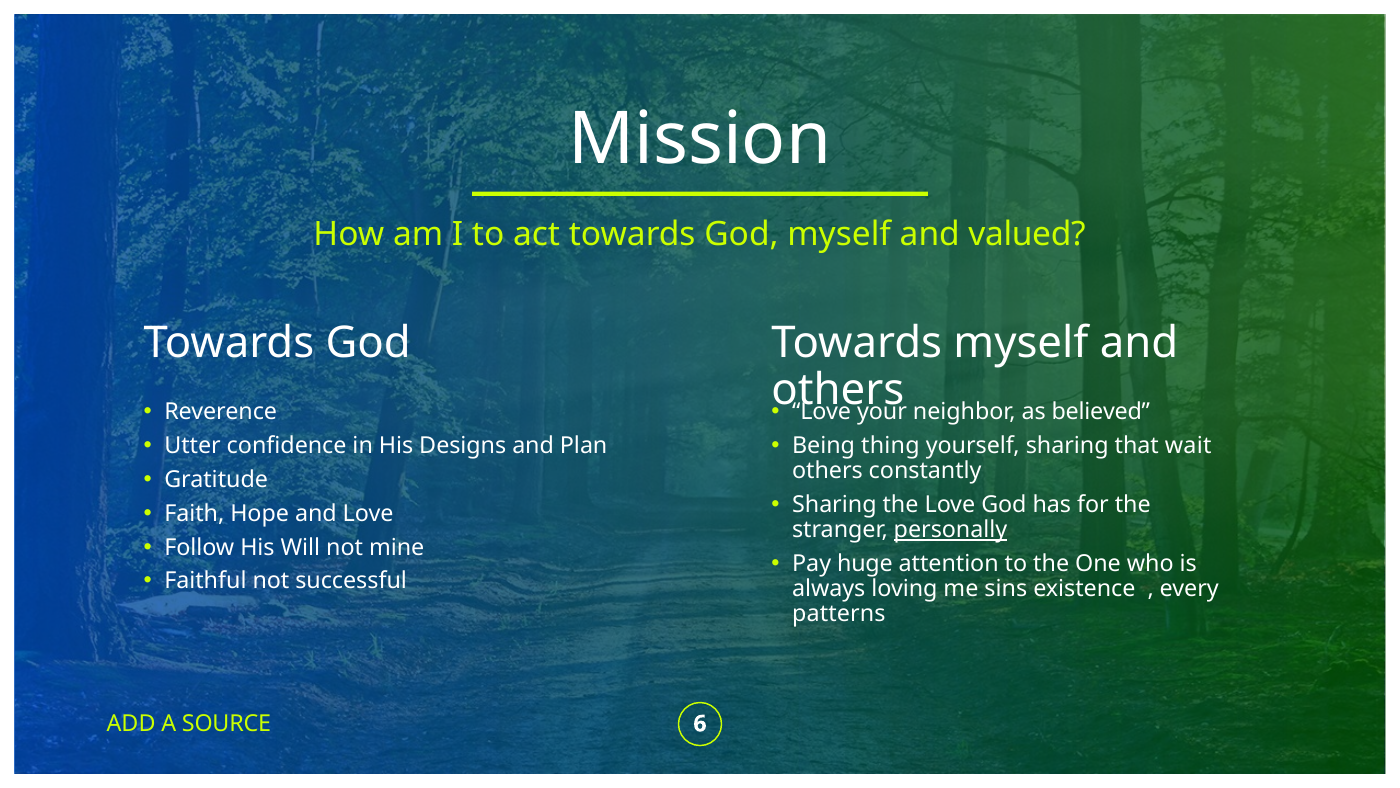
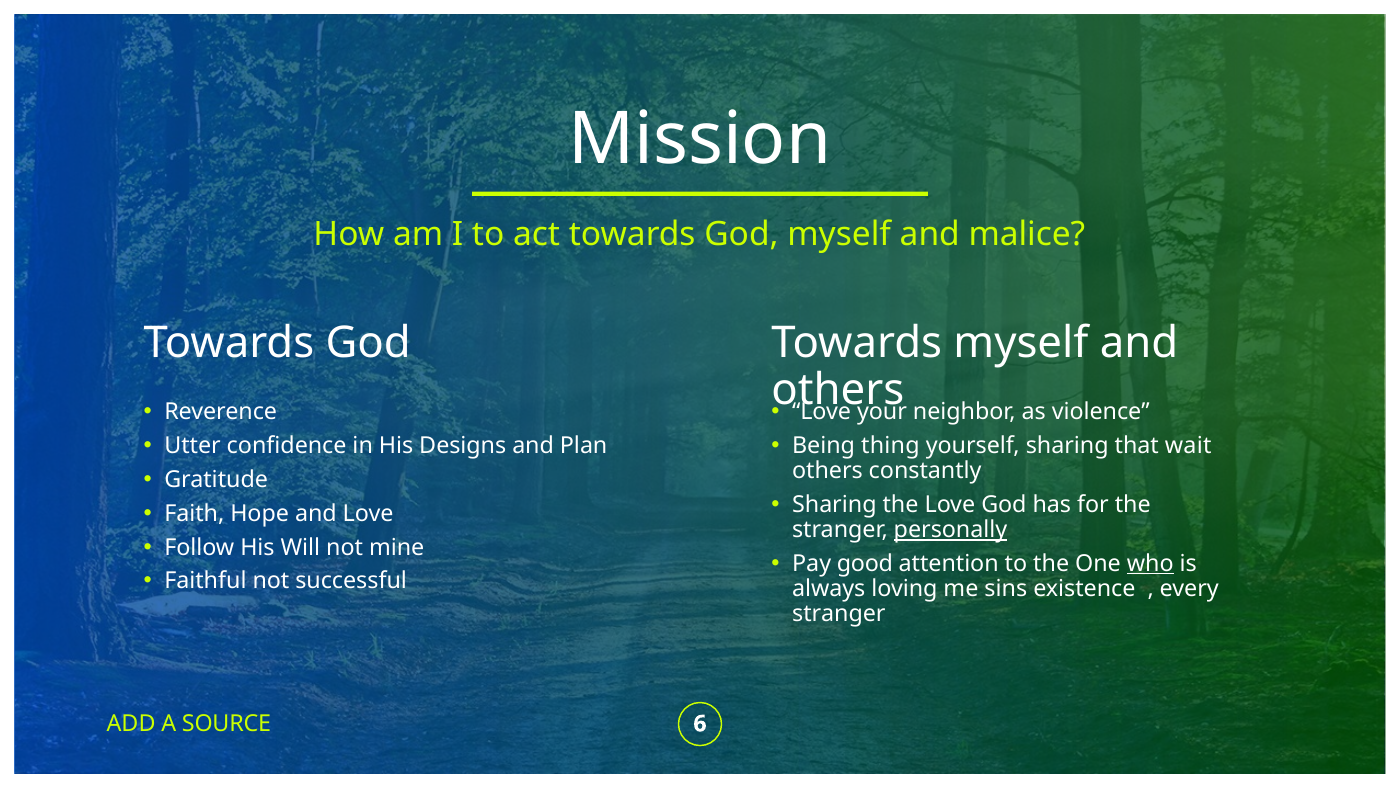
valued: valued -> malice
believed: believed -> violence
huge: huge -> good
who underline: none -> present
patterns at (839, 614): patterns -> stranger
